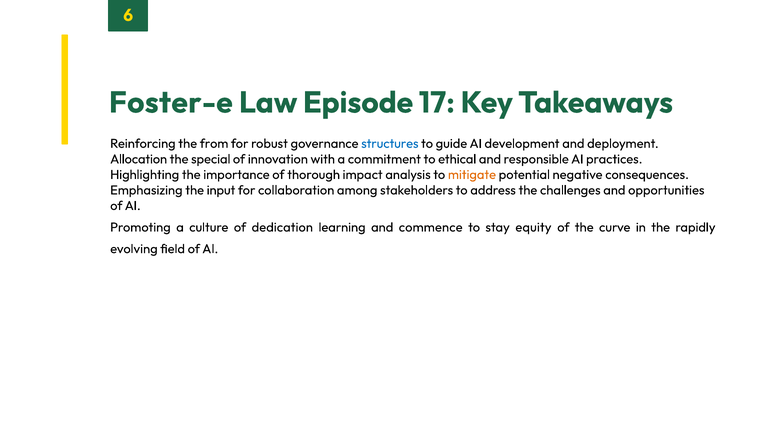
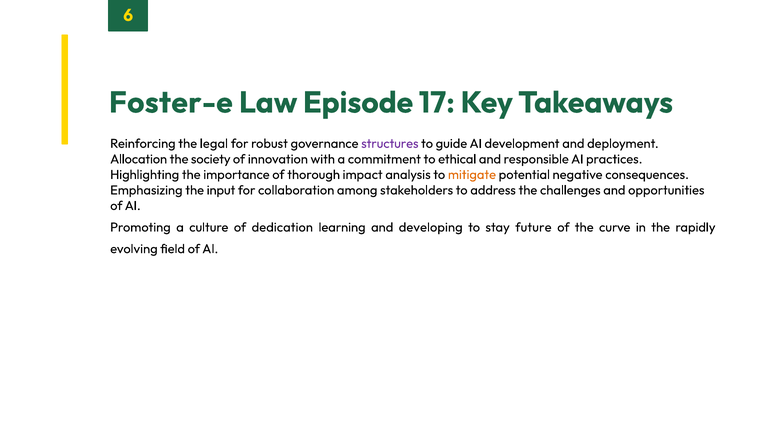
from: from -> legal
structures colour: blue -> purple
special: special -> society
commence: commence -> developing
equity: equity -> future
